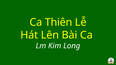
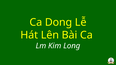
Thiên: Thiên -> Dong
